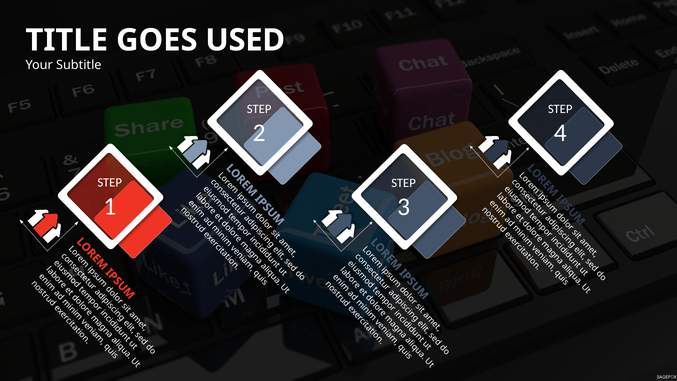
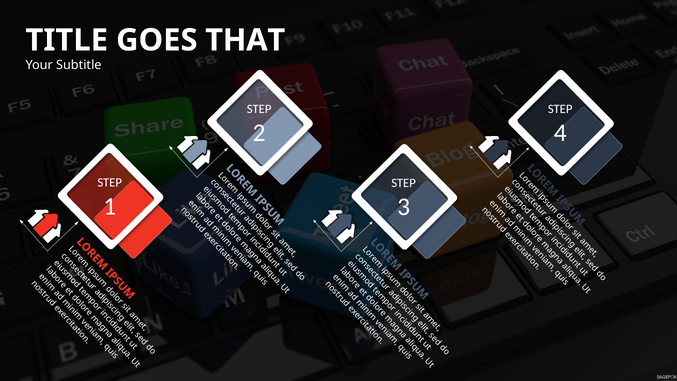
USED: USED -> THAT
